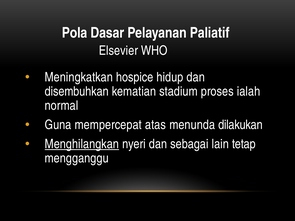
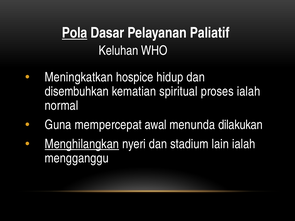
Pola underline: none -> present
Elsevier: Elsevier -> Keluhan
stadium: stadium -> spiritual
atas: atas -> awal
sebagai: sebagai -> stadium
lain tetap: tetap -> ialah
